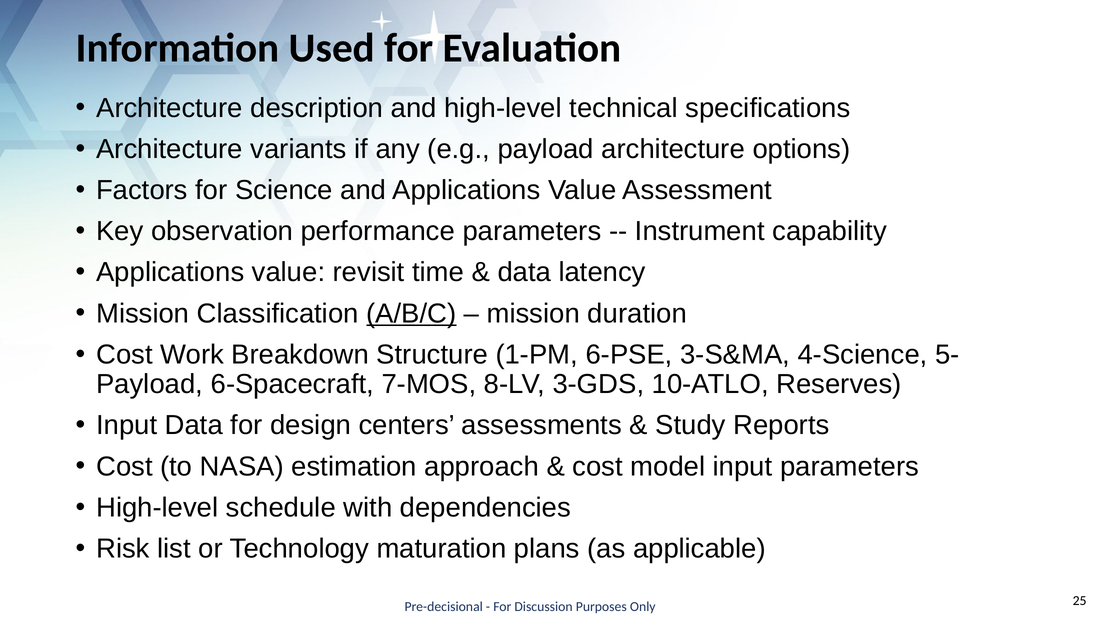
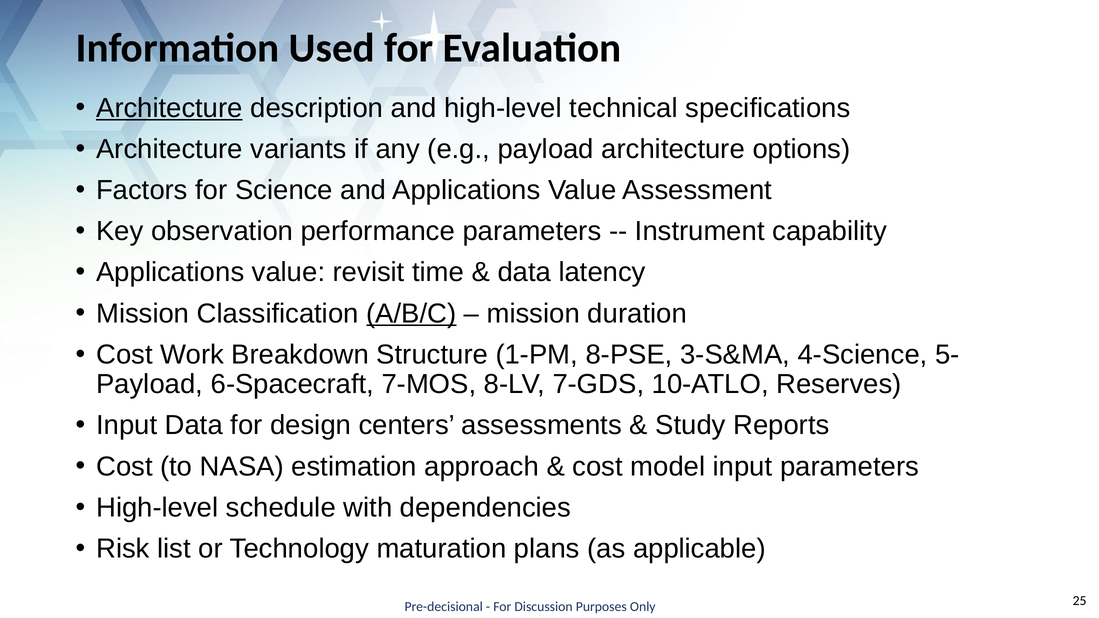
Architecture at (169, 108) underline: none -> present
6-PSE: 6-PSE -> 8-PSE
3-GDS: 3-GDS -> 7-GDS
